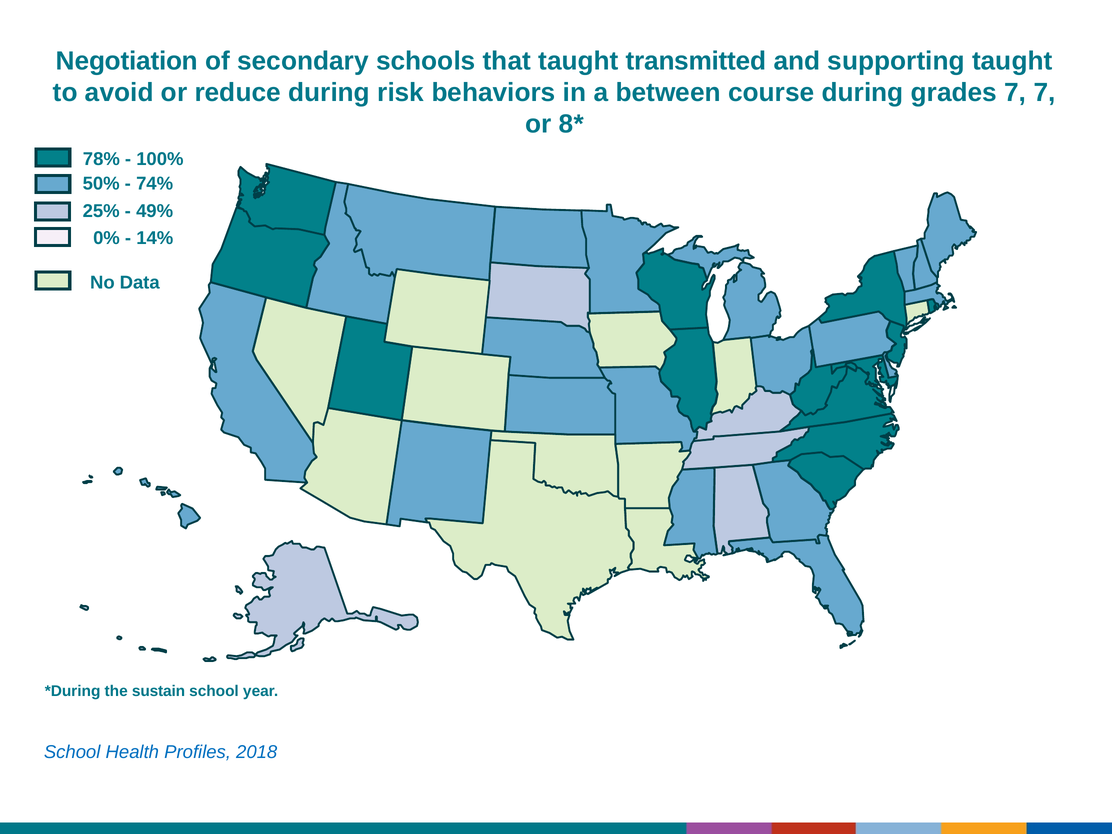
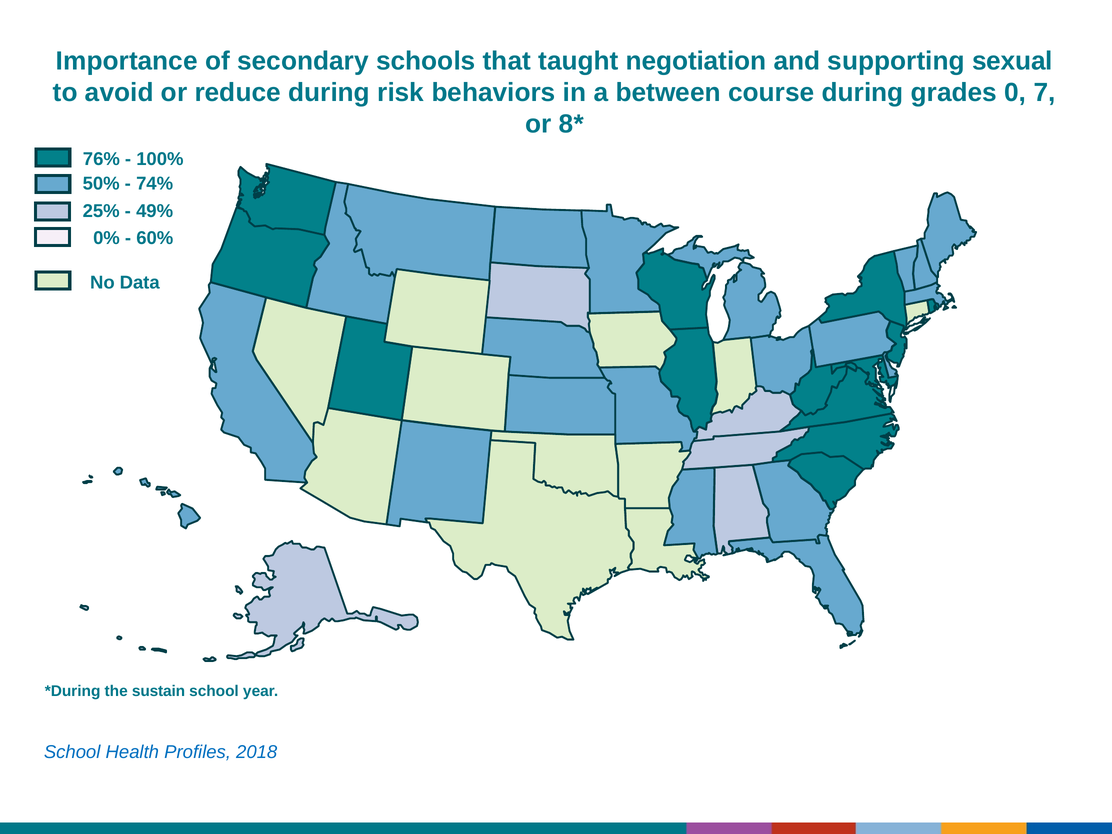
Negotiation: Negotiation -> Importance
transmitted: transmitted -> negotiation
supporting taught: taught -> sexual
grades 7: 7 -> 0
78%: 78% -> 76%
14%: 14% -> 60%
